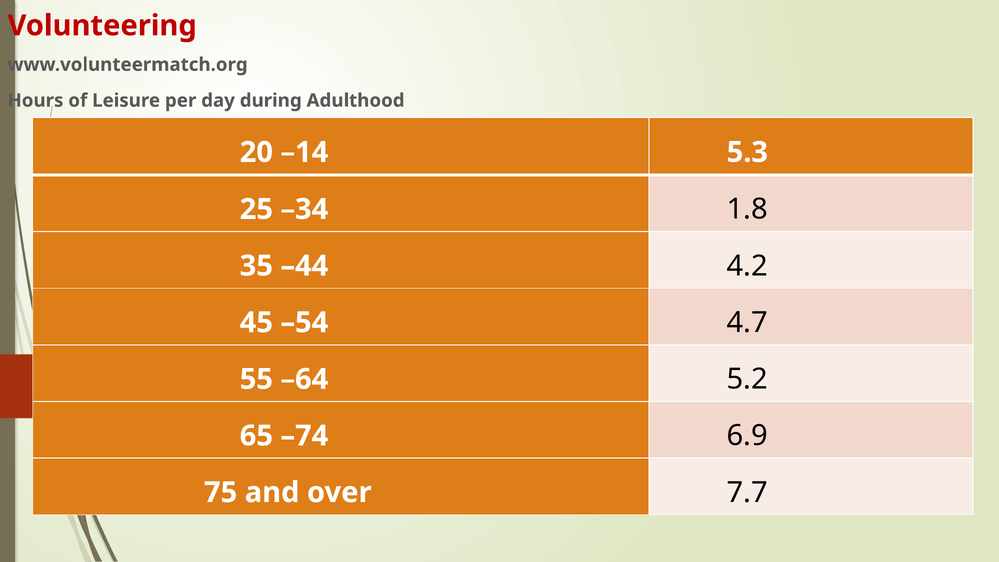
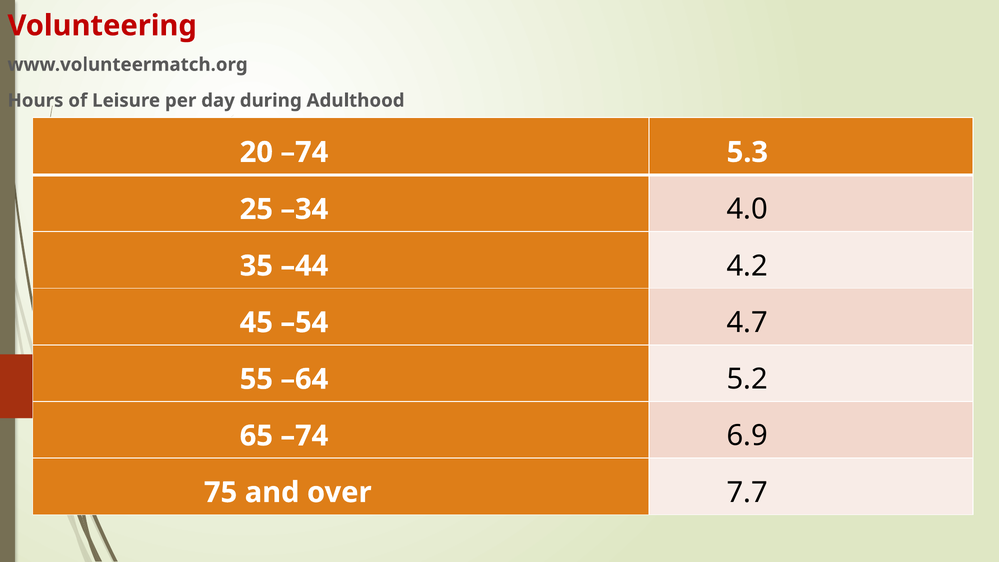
20 –14: –14 -> –74
1.8: 1.8 -> 4.0
